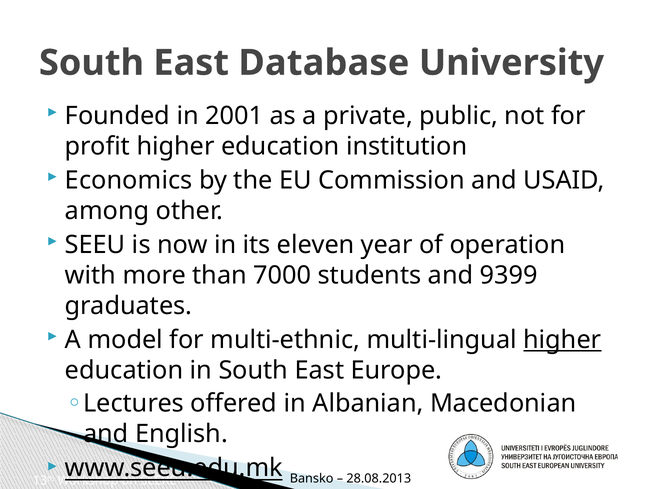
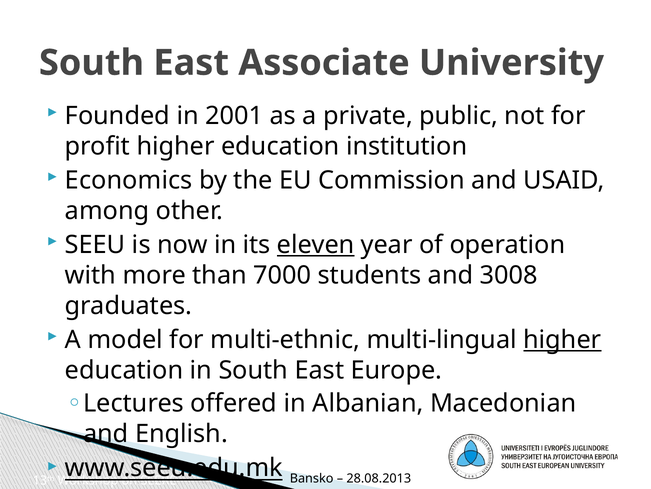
Database: Database -> Associate
eleven underline: none -> present
9399: 9399 -> 3008
